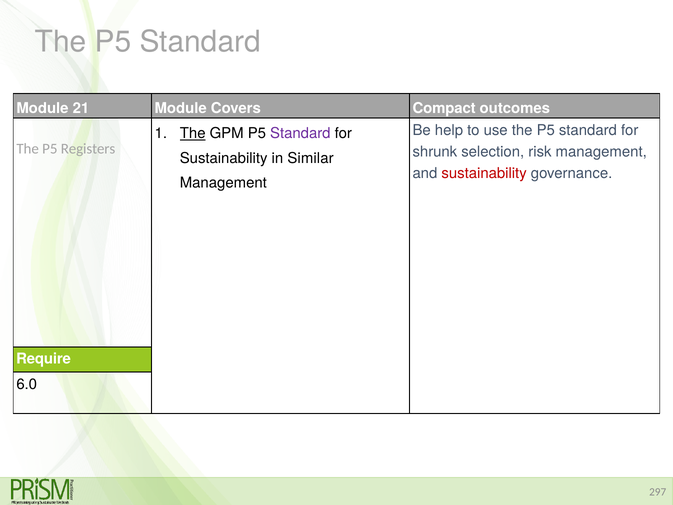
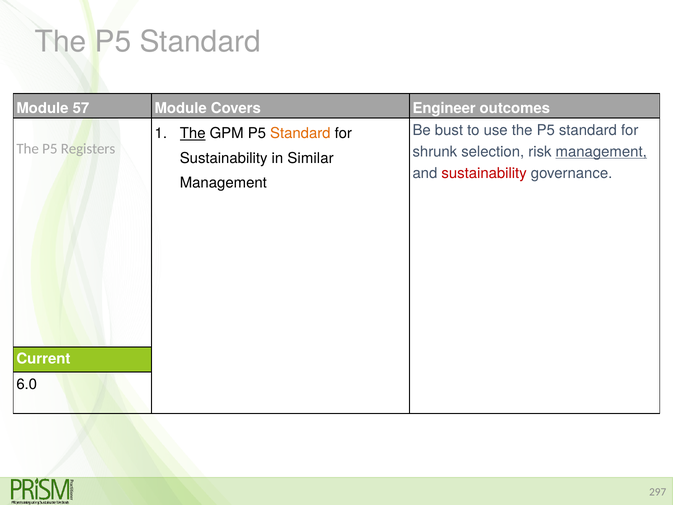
21: 21 -> 57
Compact: Compact -> Engineer
help: help -> bust
Standard at (300, 133) colour: purple -> orange
management at (601, 152) underline: none -> present
Require: Require -> Current
